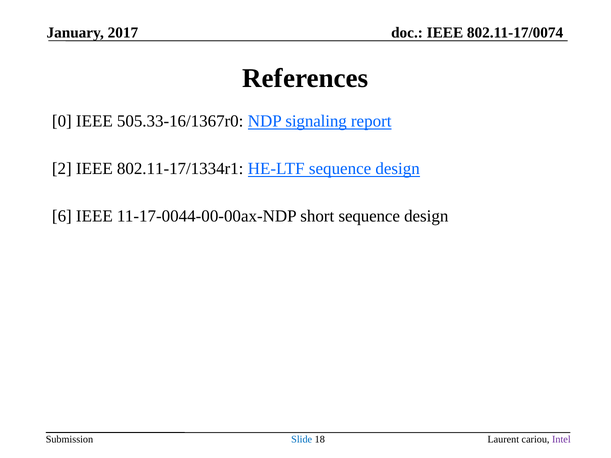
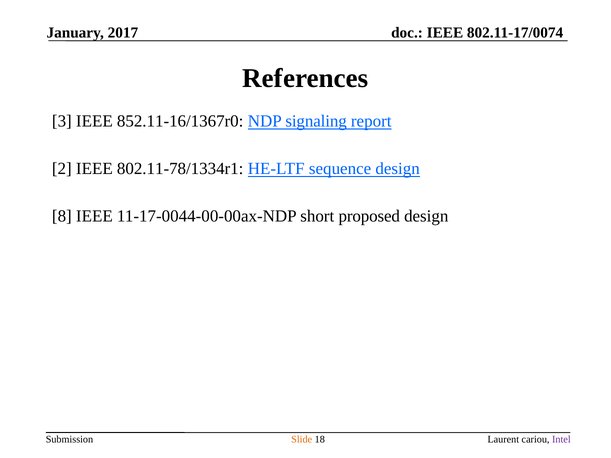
0: 0 -> 3
505.33-16/1367r0: 505.33-16/1367r0 -> 852.11-16/1367r0
802.11-17/1334r1: 802.11-17/1334r1 -> 802.11-78/1334r1
6: 6 -> 8
short sequence: sequence -> proposed
Slide colour: blue -> orange
